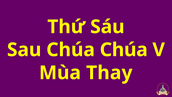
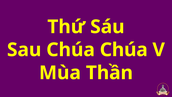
Thay: Thay -> Thần
